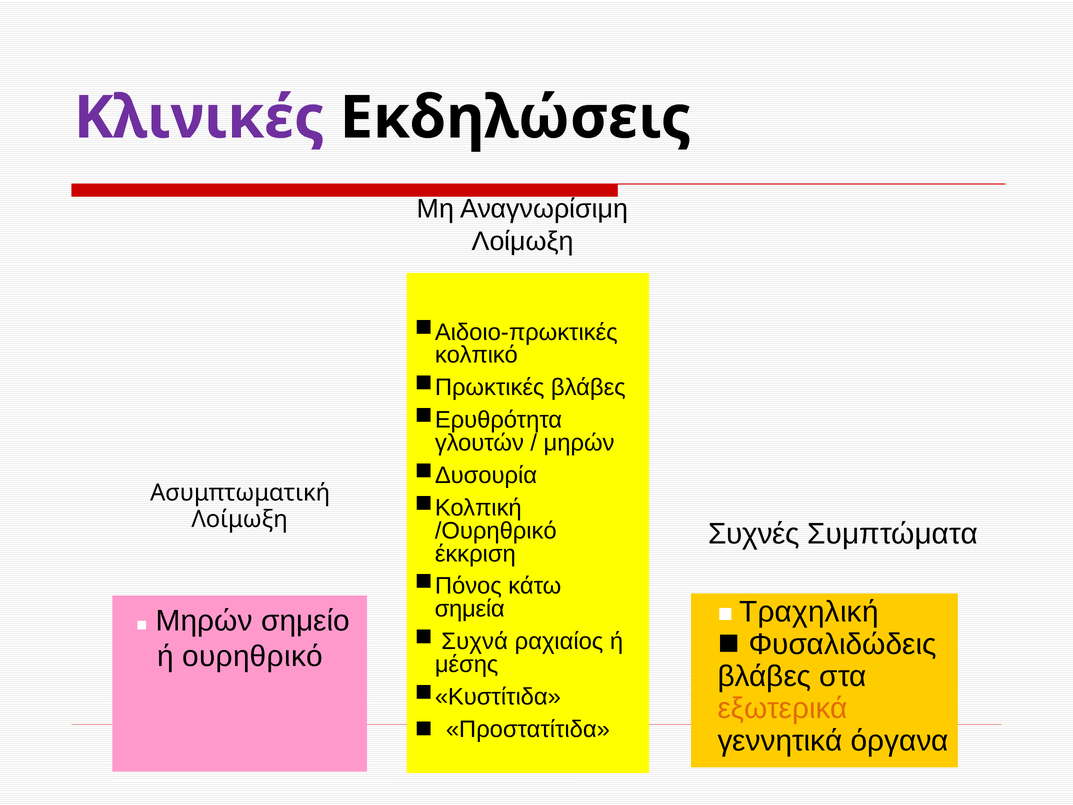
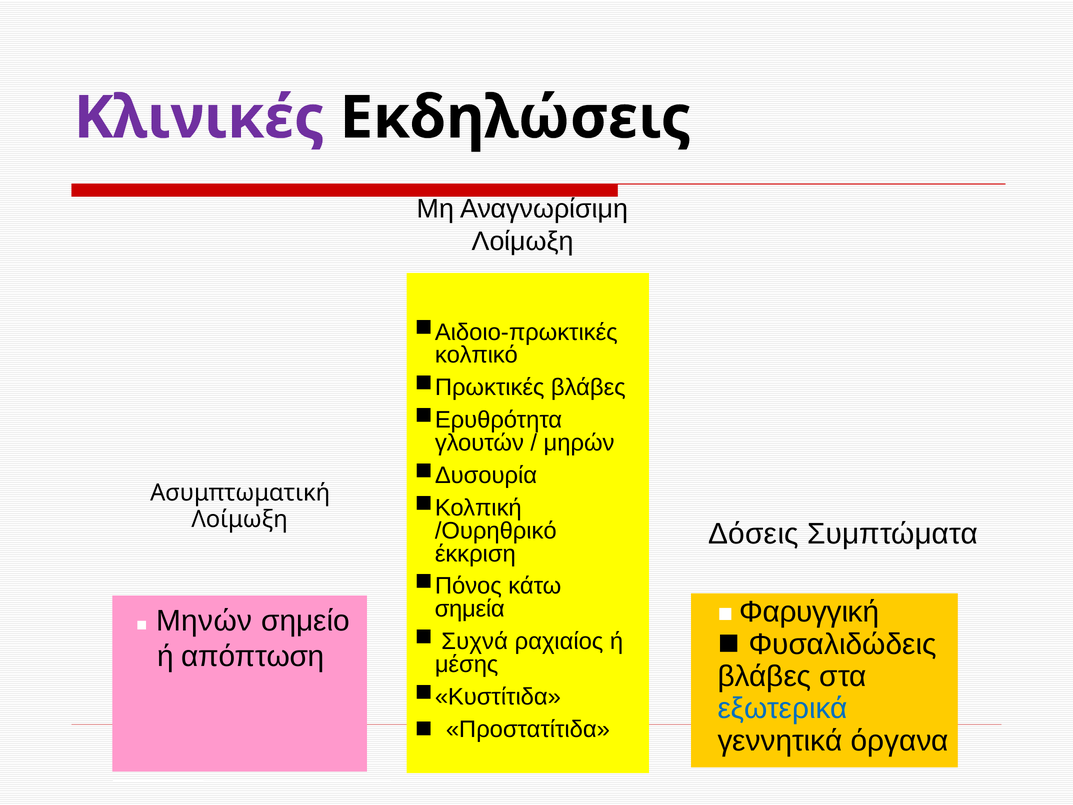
Συχνές: Συχνές -> Δόσεις
Τραχηλική: Τραχηλική -> Φαρυγγική
Μηρών at (204, 621): Μηρών -> Μηνών
ουρηθρικό: ουρηθρικό -> απόπτωση
εξωτερικά colour: orange -> blue
